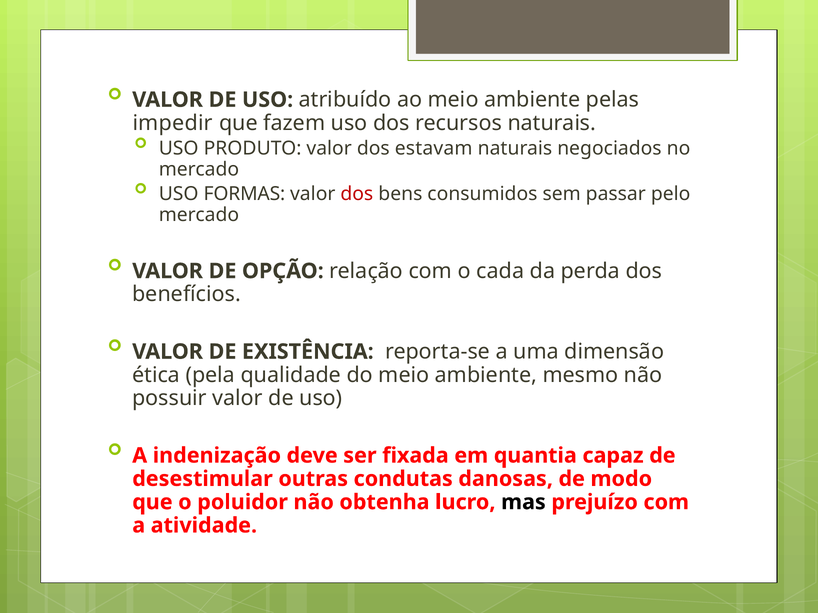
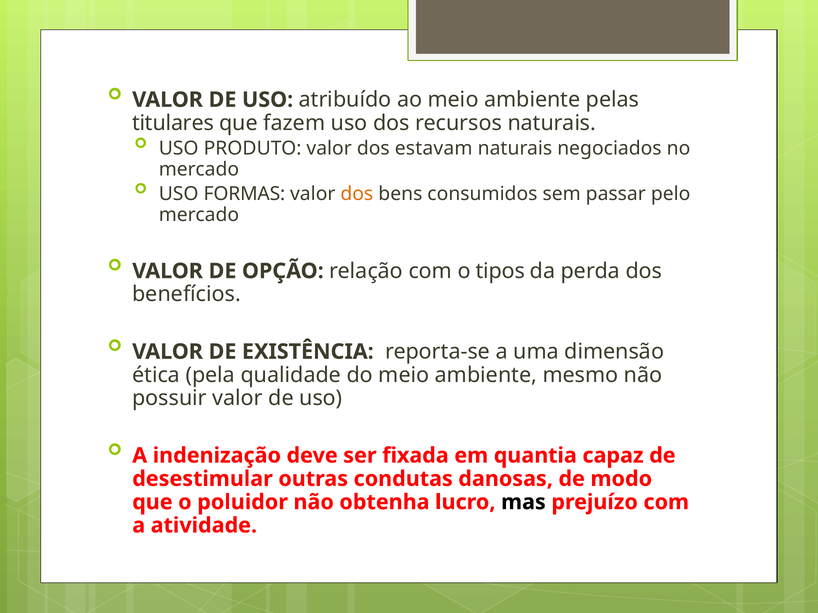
impedir: impedir -> titulares
dos at (357, 194) colour: red -> orange
cada: cada -> tipos
